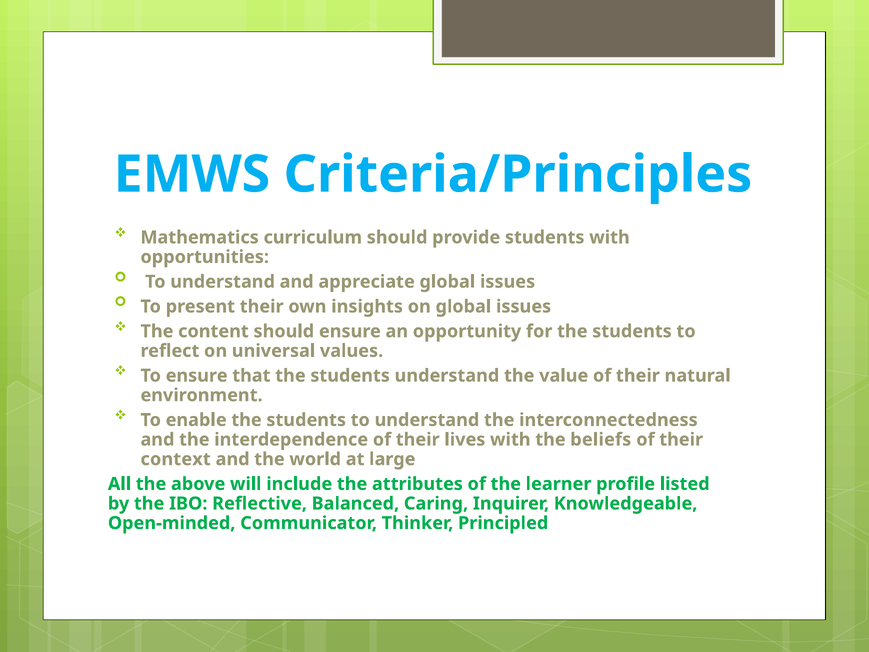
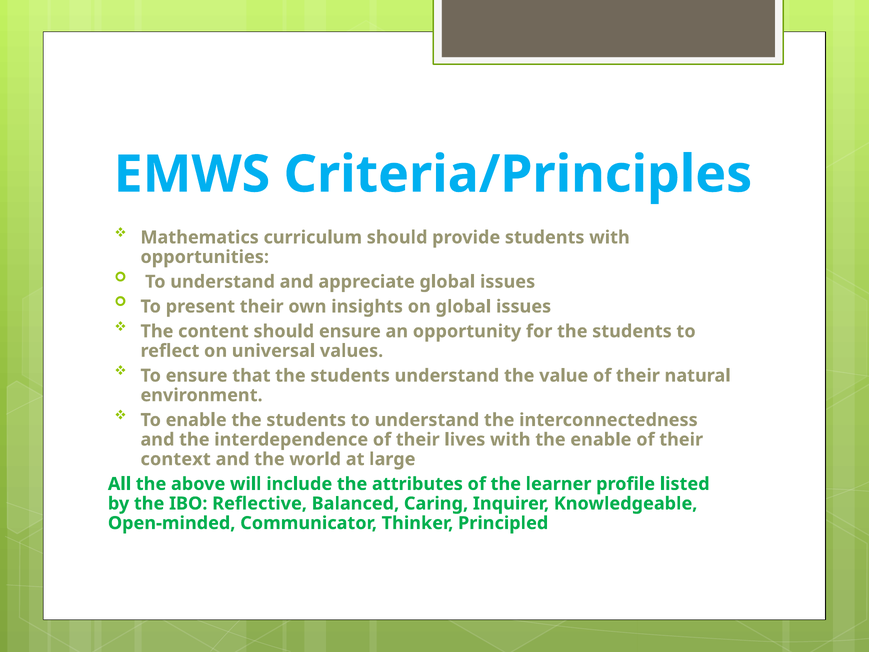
the beliefs: beliefs -> enable
